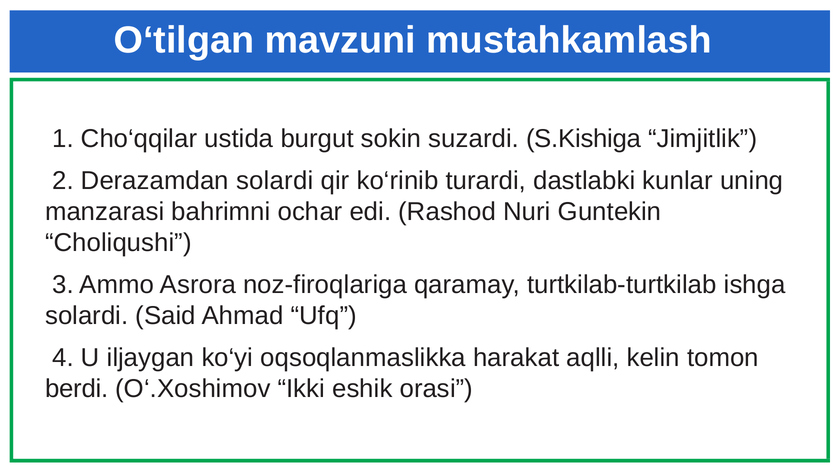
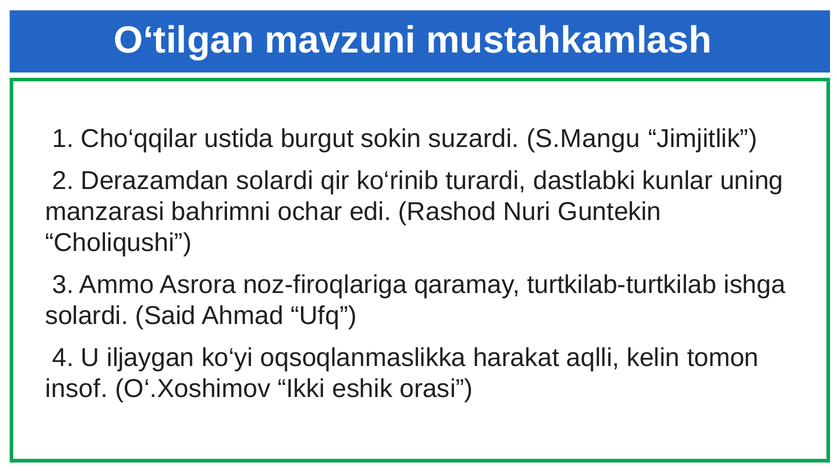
S.Kishiga: S.Kishiga -> S.Mangu
berdi: berdi -> insof
